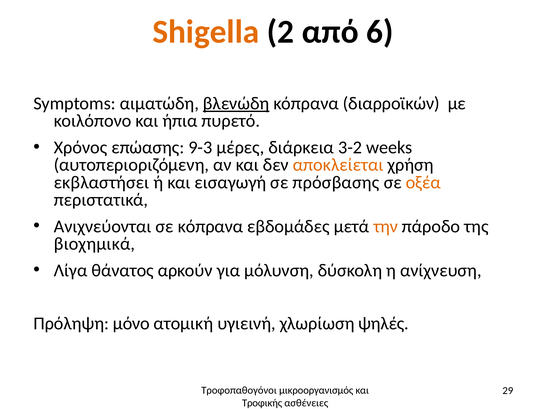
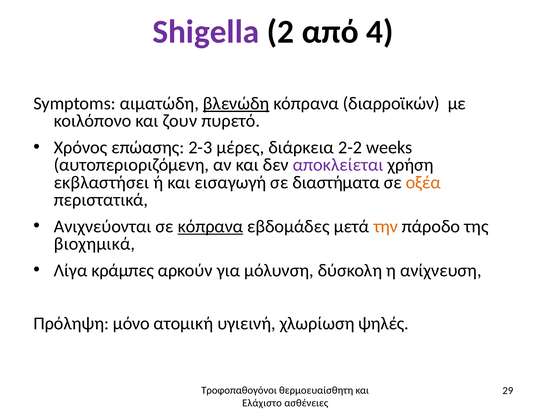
Shigella colour: orange -> purple
6: 6 -> 4
ήπια: ήπια -> ζουν
9-3: 9-3 -> 2-3
3-2: 3-2 -> 2-2
αποκλείεται colour: orange -> purple
πρόσβασης: πρόσβασης -> διαστήματα
κόπρανα at (210, 227) underline: none -> present
θάνατος: θάνατος -> κράμπες
μικροοργανισμός: μικροοργανισμός -> θερμοευαίσθητη
Τροφικής: Τροφικής -> Ελάχιστο
